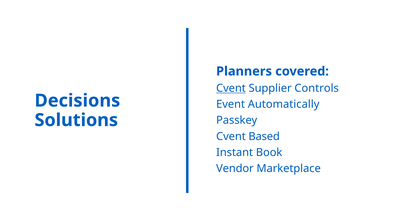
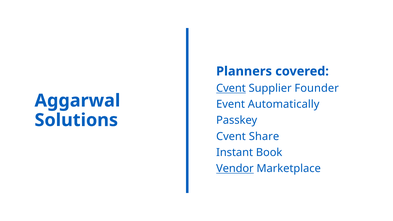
Controls: Controls -> Founder
Decisions: Decisions -> Aggarwal
Based: Based -> Share
Vendor underline: none -> present
